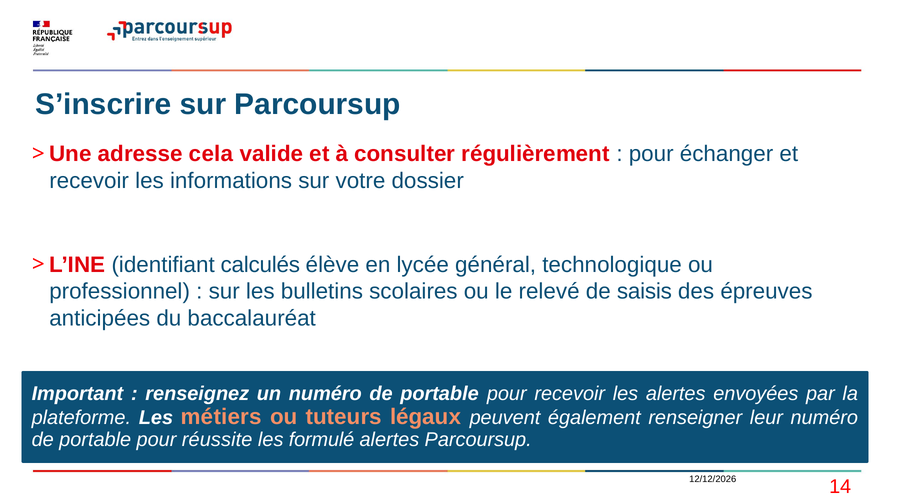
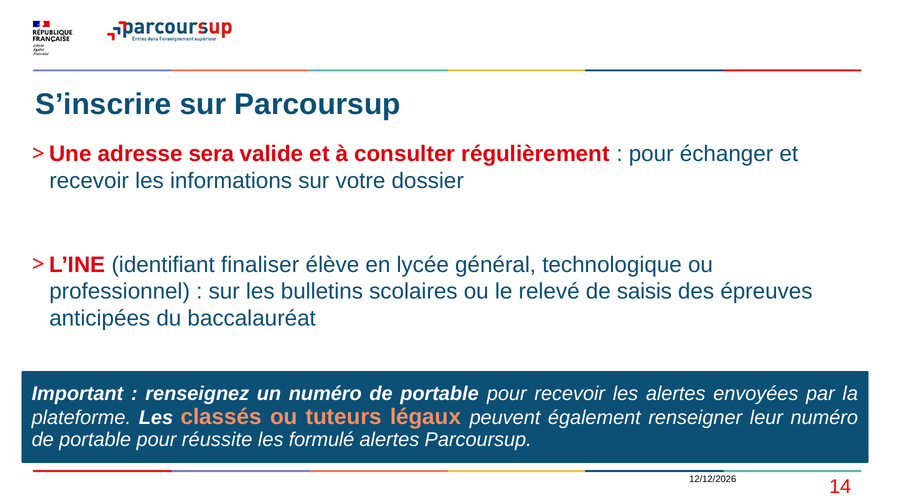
cela: cela -> sera
calculés: calculés -> finaliser
métiers: métiers -> classés
